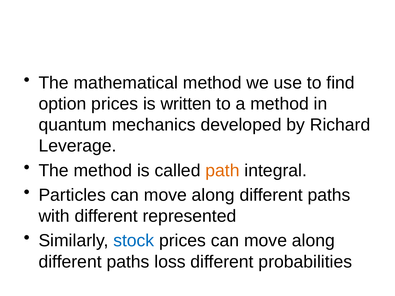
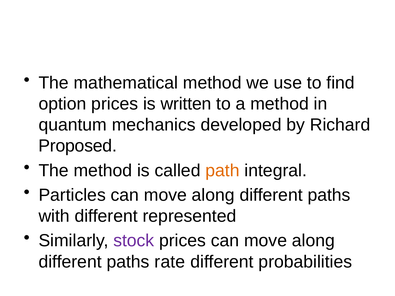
Leverage: Leverage -> Proposed
stock colour: blue -> purple
loss: loss -> rate
